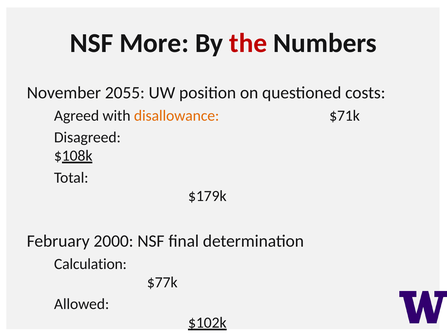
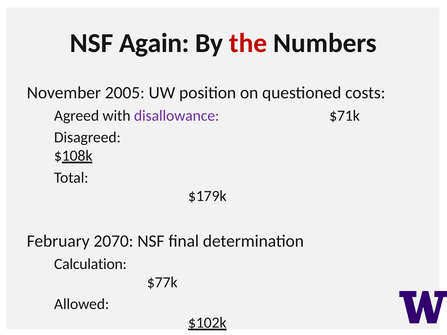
More: More -> Again
2055: 2055 -> 2005
disallowance colour: orange -> purple
2000: 2000 -> 2070
